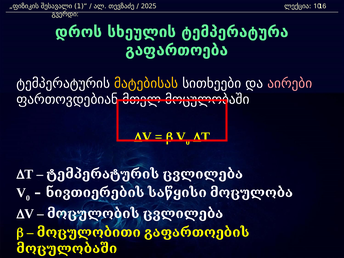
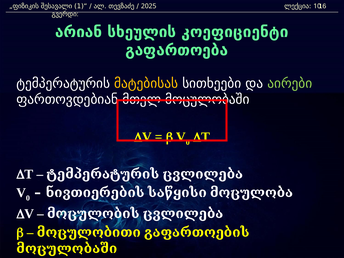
დროს: დროს -> არიან
ტემპერატურა: ტემპერატურა -> კოეფიციენტი
აირები colour: pink -> light green
